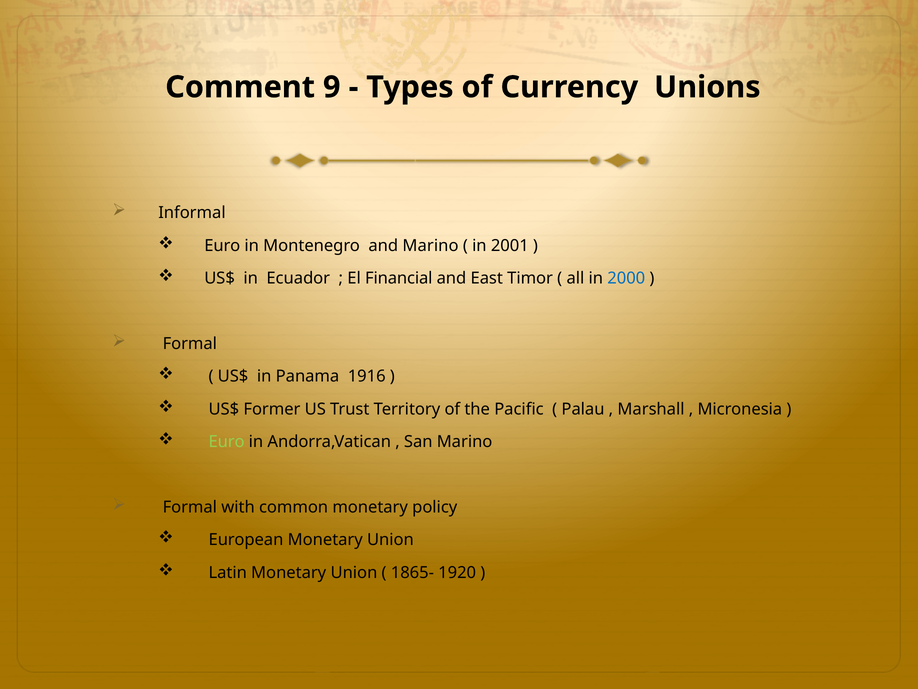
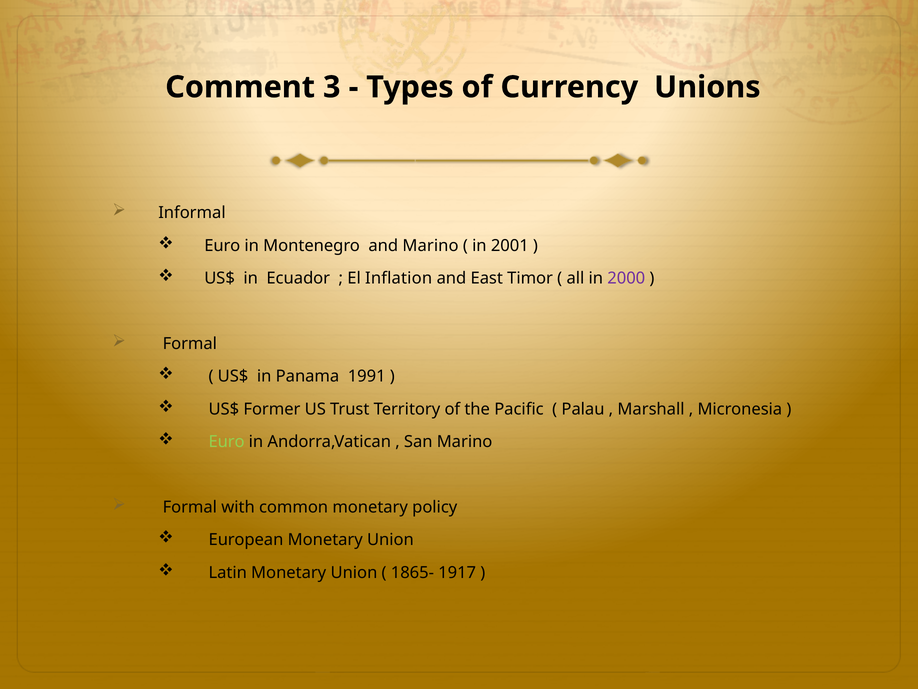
9: 9 -> 3
Financial: Financial -> Inflation
2000 colour: blue -> purple
1916: 1916 -> 1991
1920: 1920 -> 1917
